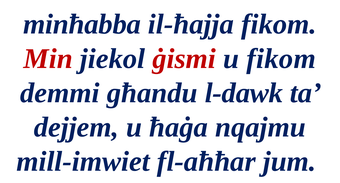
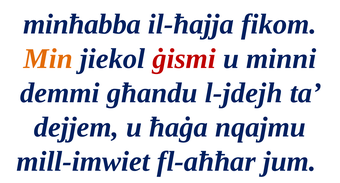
Min colour: red -> orange
u fikom: fikom -> minni
l-dawk: l-dawk -> l-jdejh
